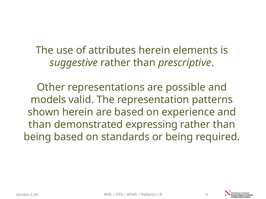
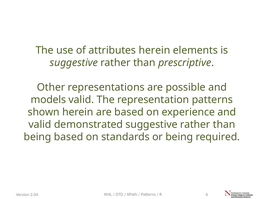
than at (40, 125): than -> valid
demonstrated expressing: expressing -> suggestive
